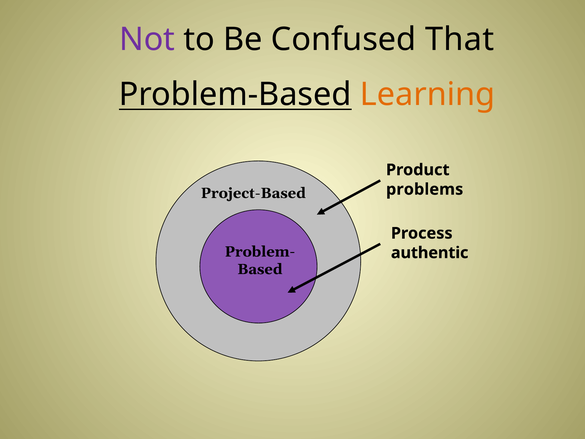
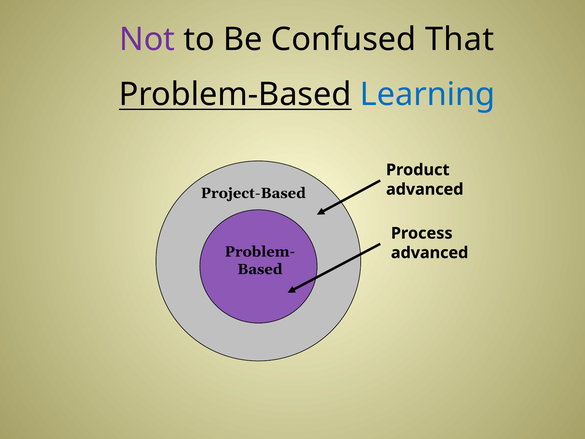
Learning colour: orange -> blue
problems at (425, 189): problems -> advanced
authentic at (430, 253): authentic -> advanced
